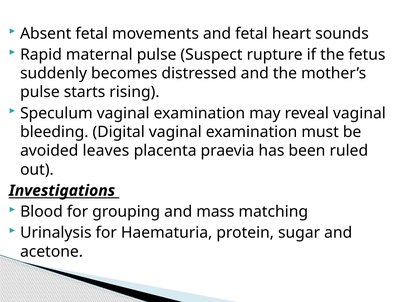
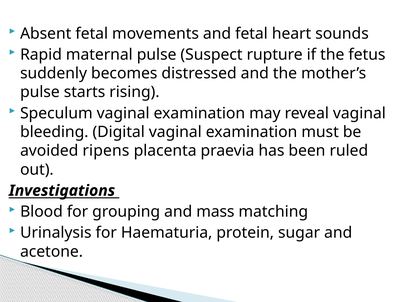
leaves: leaves -> ripens
